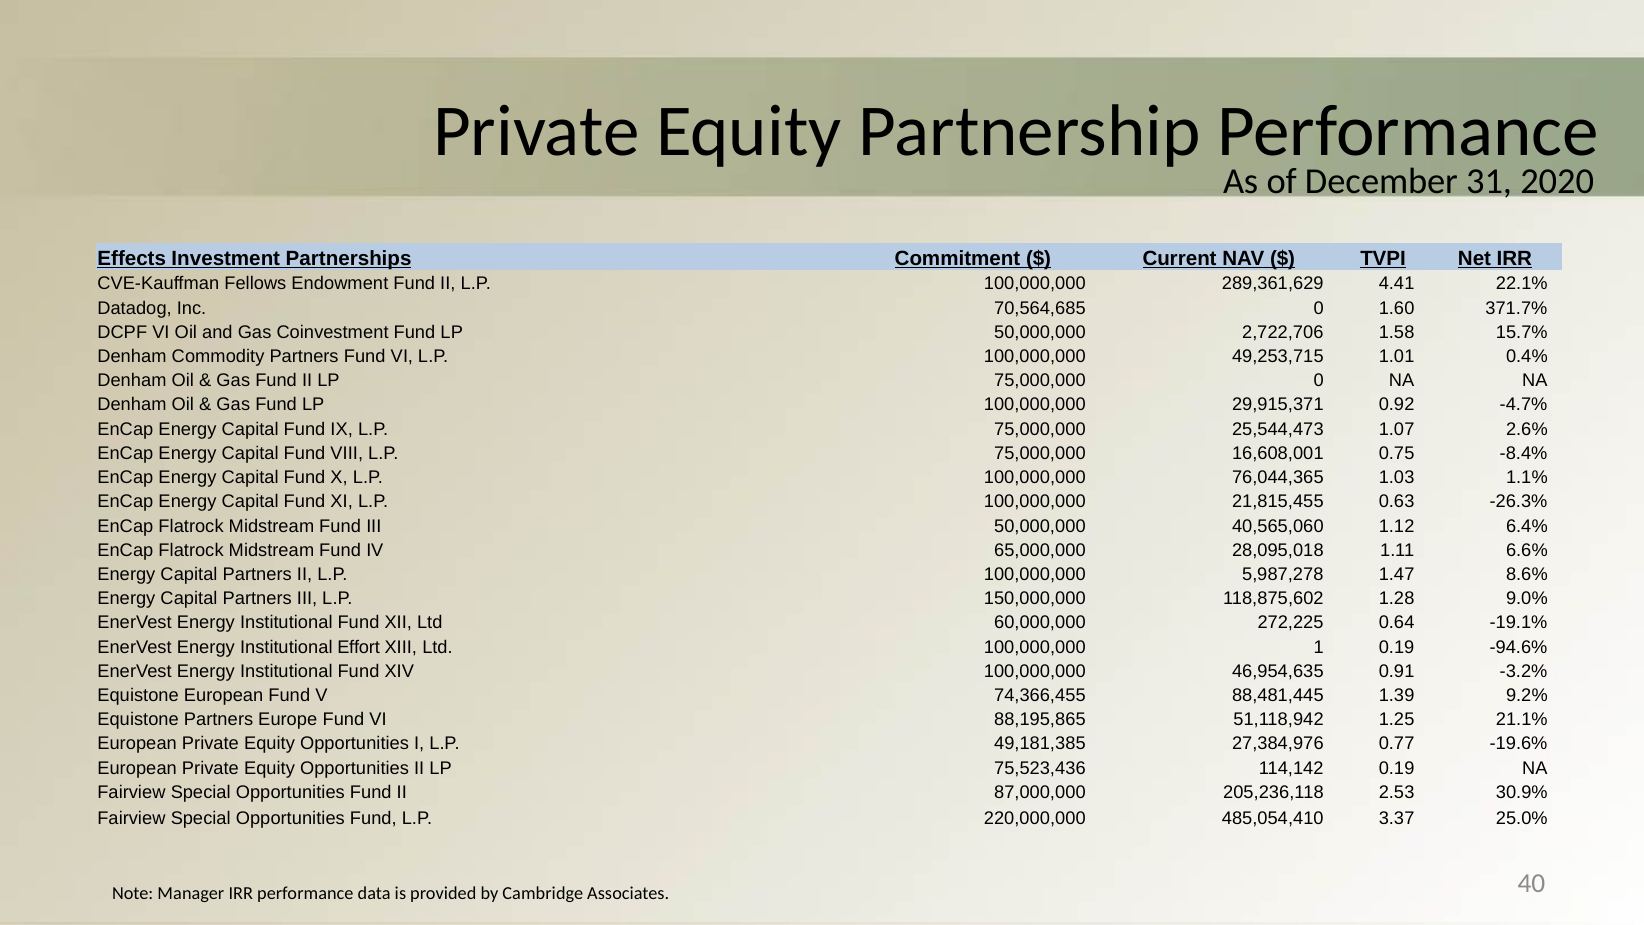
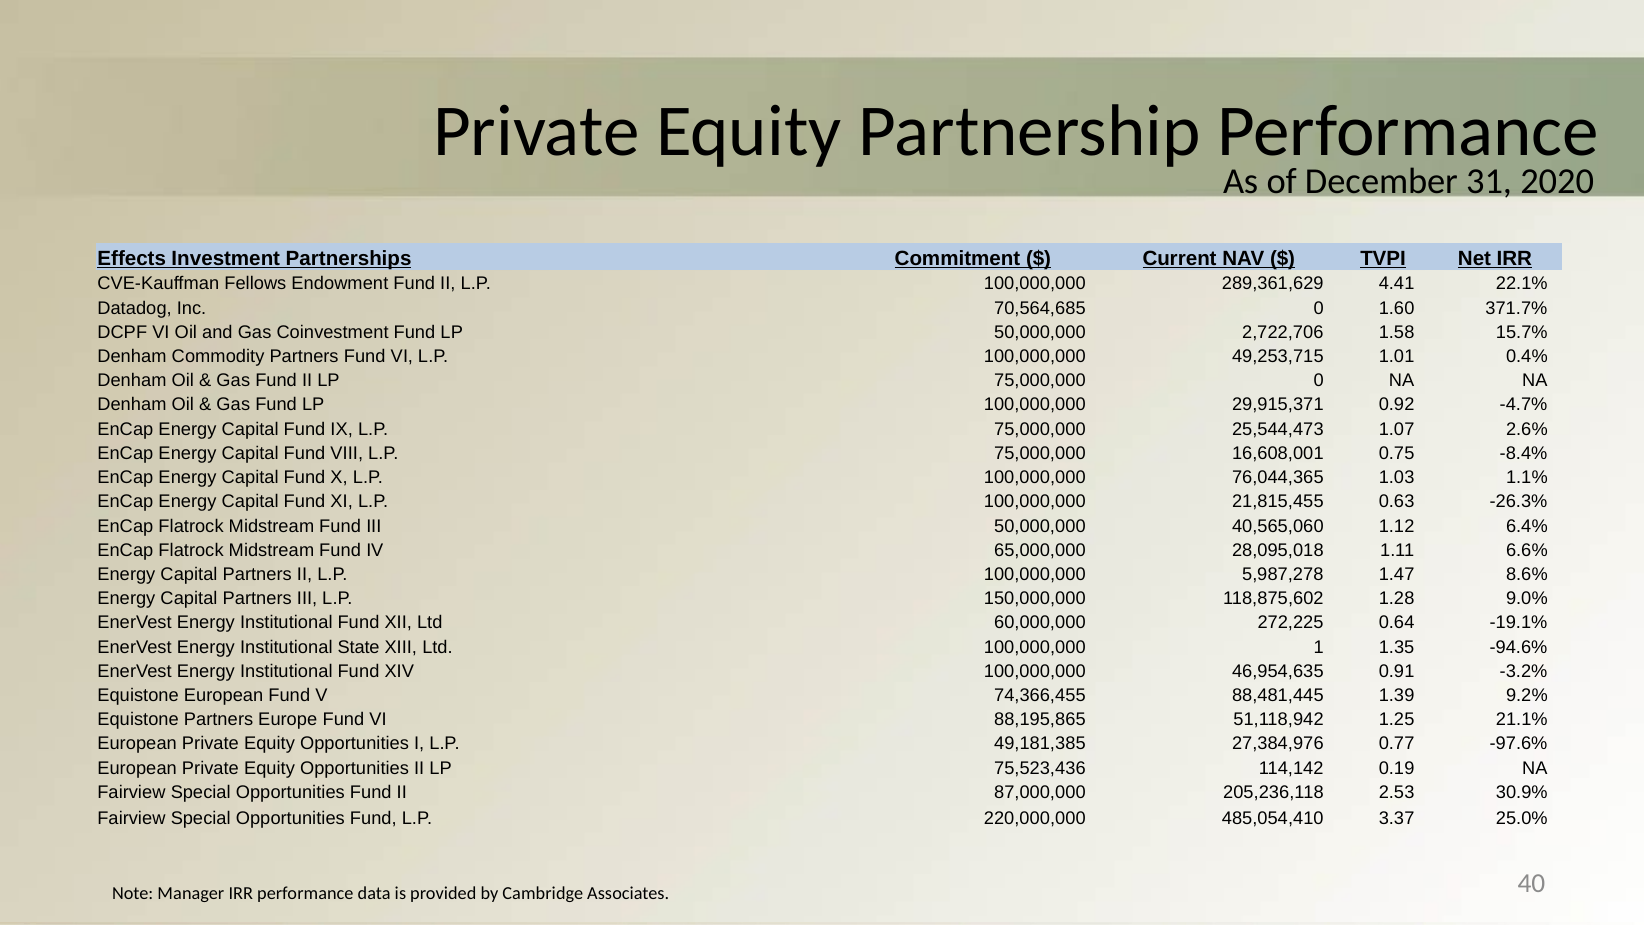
Effort: Effort -> State
1 0.19: 0.19 -> 1.35
-19.6%: -19.6% -> -97.6%
